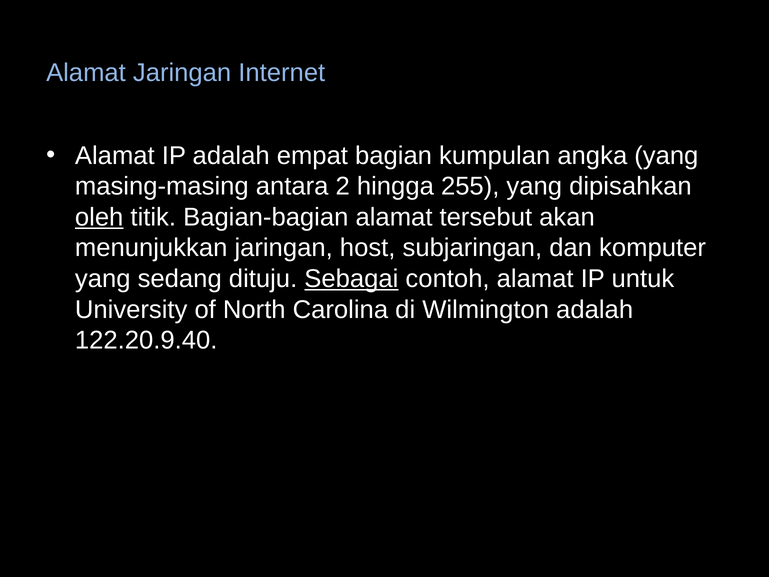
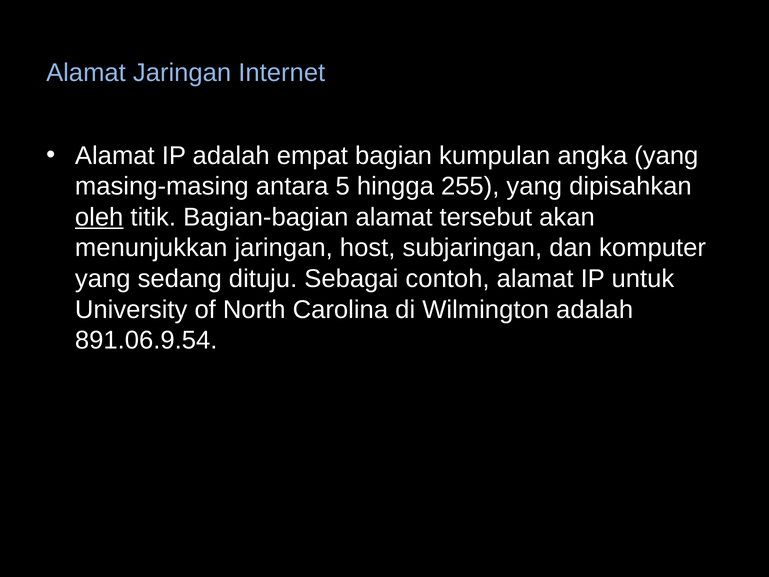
2: 2 -> 5
Sebagai underline: present -> none
122.20.9.40: 122.20.9.40 -> 891.06.9.54
